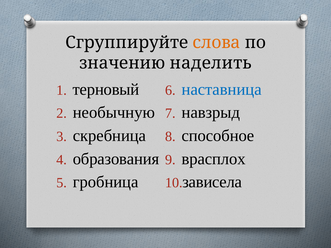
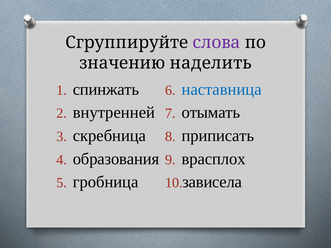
слова colour: orange -> purple
терновый: терновый -> спинжать
необычную: необычную -> внутренней
навзрыд: навзрыд -> отымать
способное: способное -> приписать
